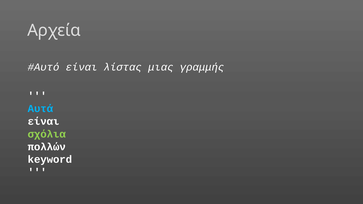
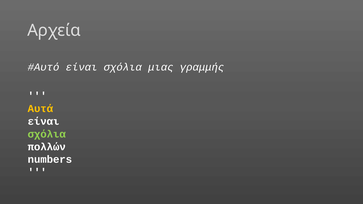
λίστας at (123, 67): λίστας -> σχόλια
Αυτά colour: light blue -> yellow
keyword: keyword -> numbers
